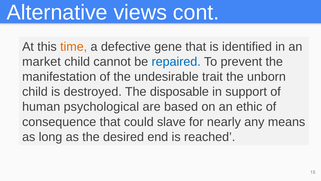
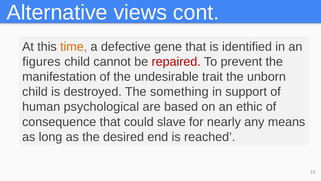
market: market -> figures
repaired colour: blue -> red
disposable: disposable -> something
